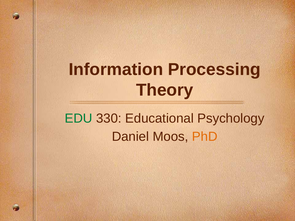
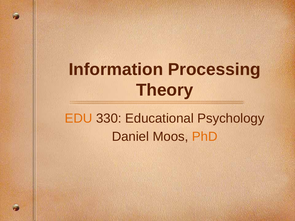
EDU colour: green -> orange
